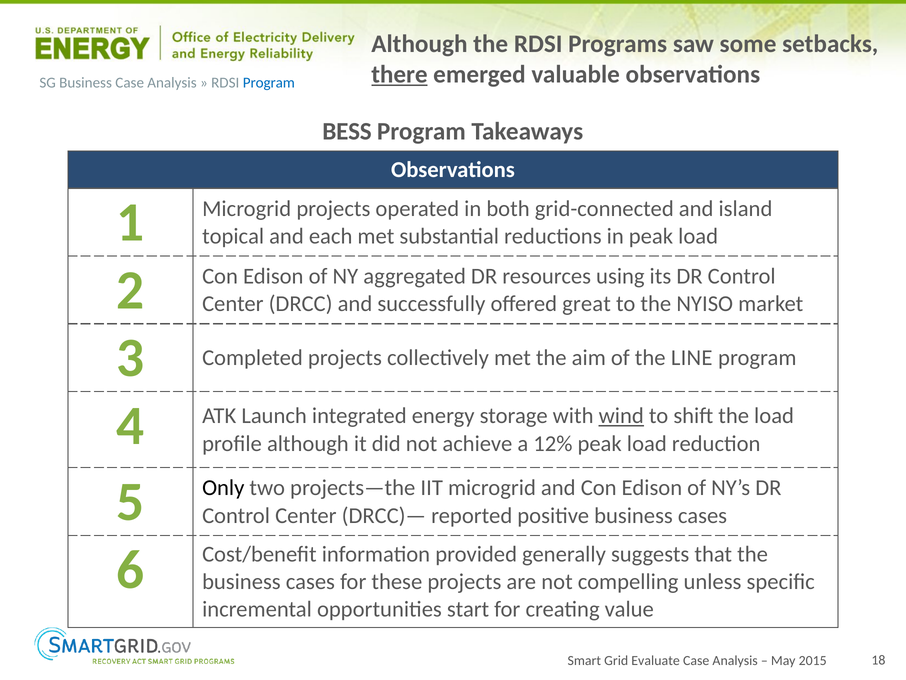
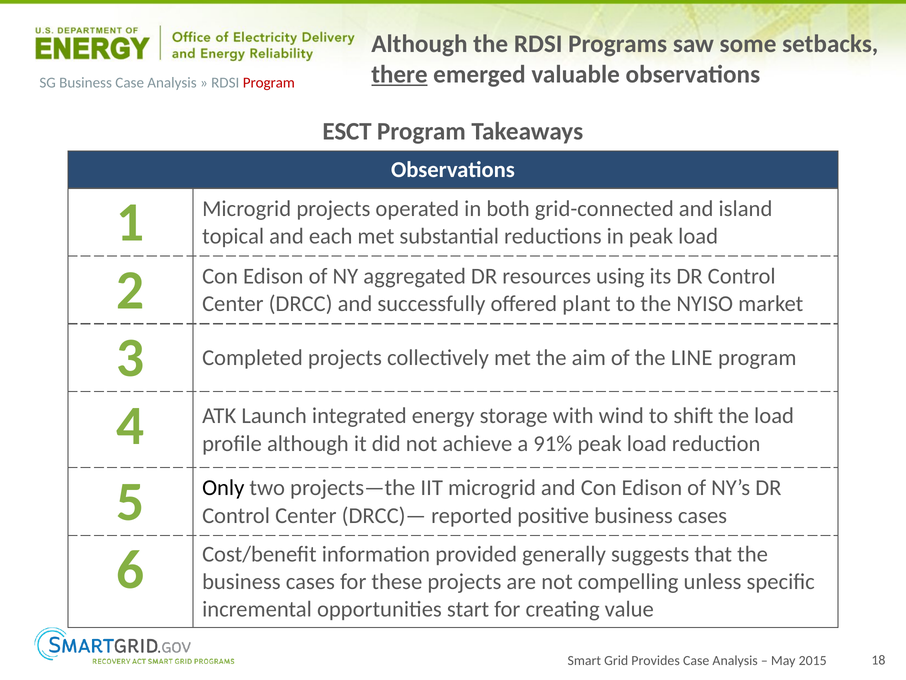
Program at (269, 83) colour: blue -> red
BESS: BESS -> ESCT
great: great -> plant
wind underline: present -> none
12%: 12% -> 91%
Evaluate: Evaluate -> Provides
